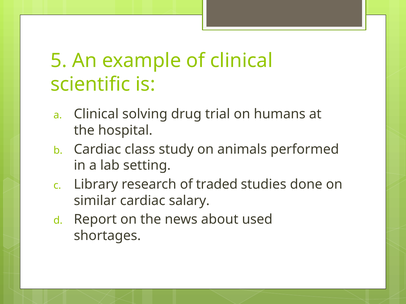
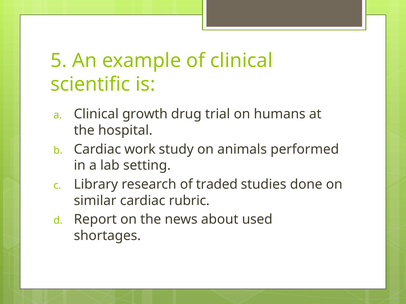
solving: solving -> growth
class: class -> work
salary: salary -> rubric
